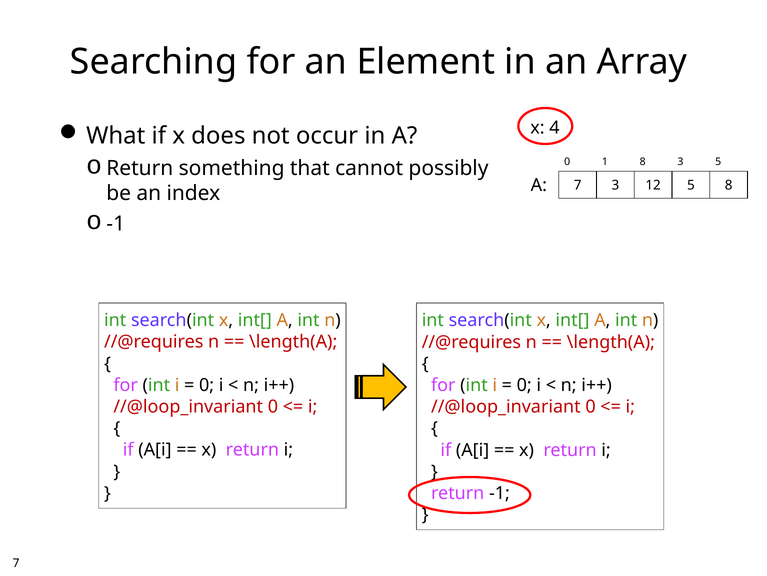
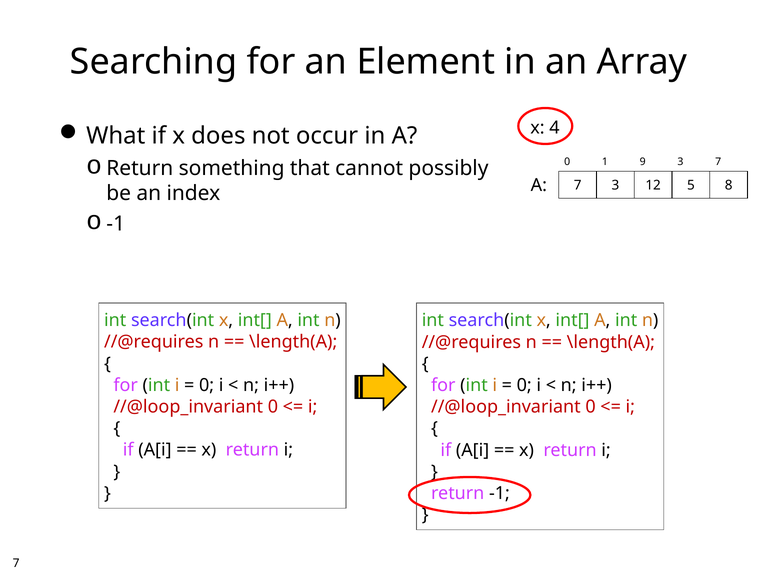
1 8: 8 -> 9
3 5: 5 -> 7
